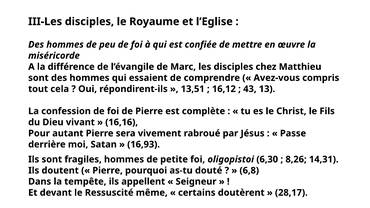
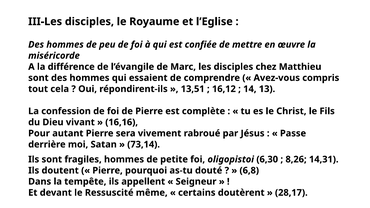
43: 43 -> 14
16,93: 16,93 -> 73,14
